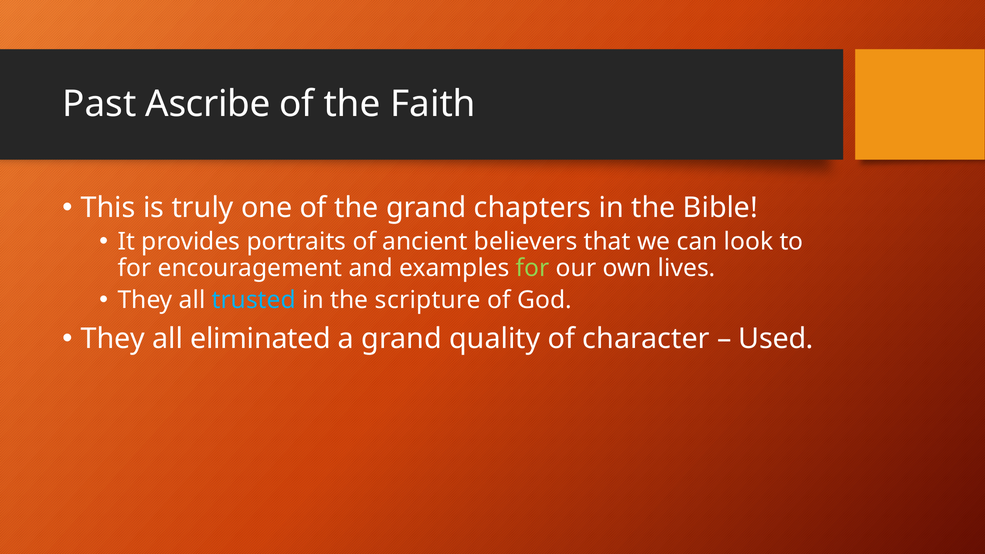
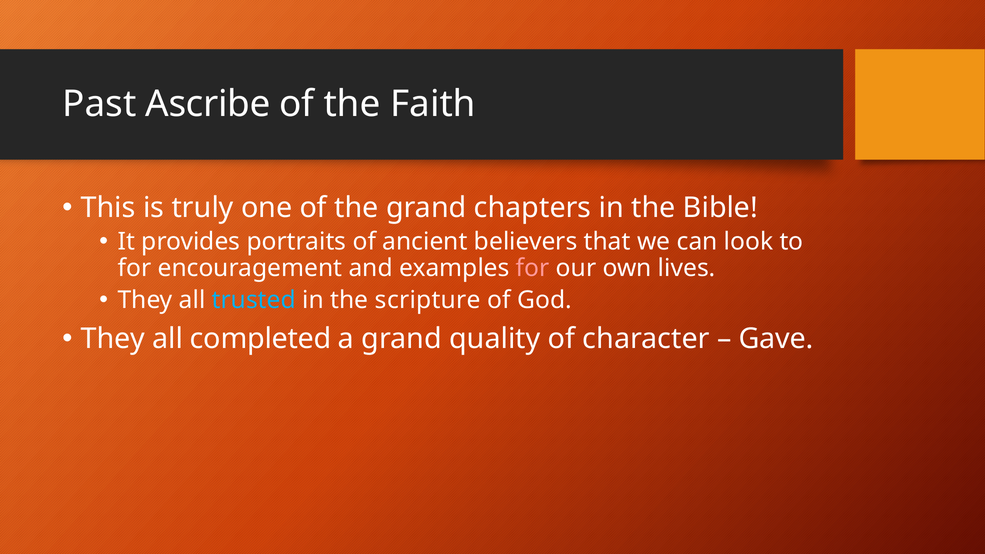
for at (533, 268) colour: light green -> pink
eliminated: eliminated -> completed
Used: Used -> Gave
